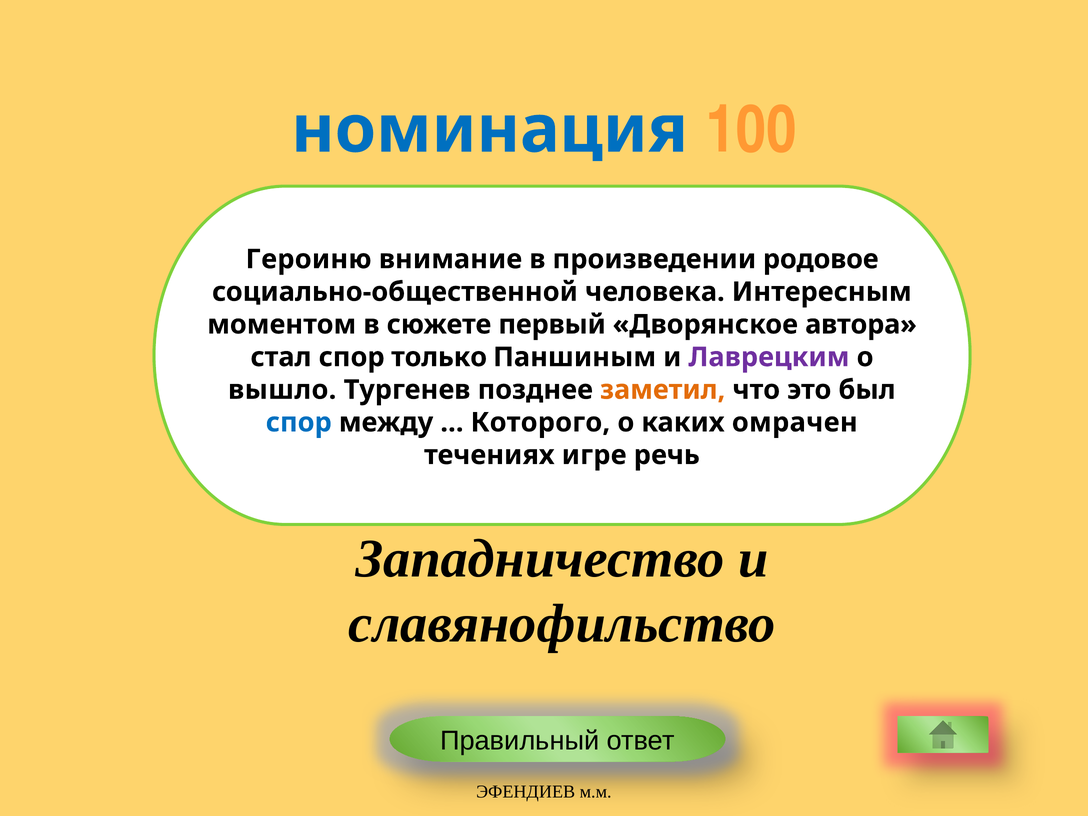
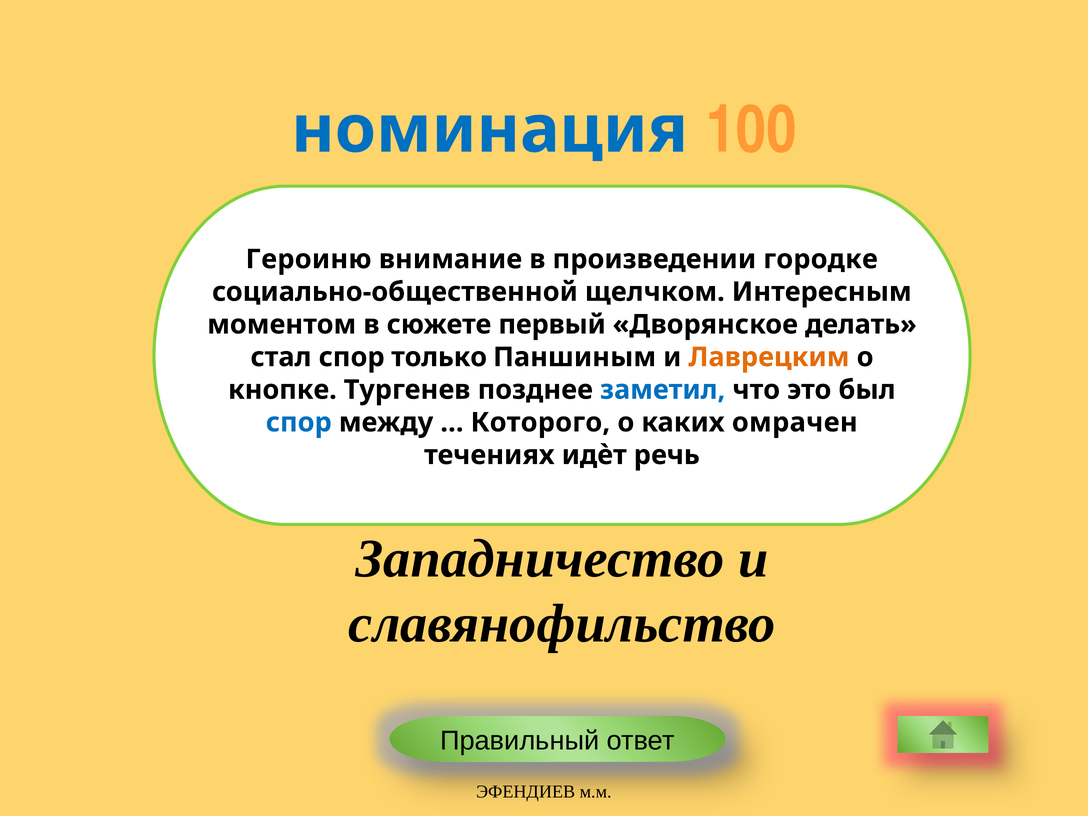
родовое: родовое -> городке
человека: человека -> щелчком
автора: автора -> делать
Лаврецким colour: purple -> orange
вышло: вышло -> кнопке
заметил colour: orange -> blue
игре: игре -> идѐт
